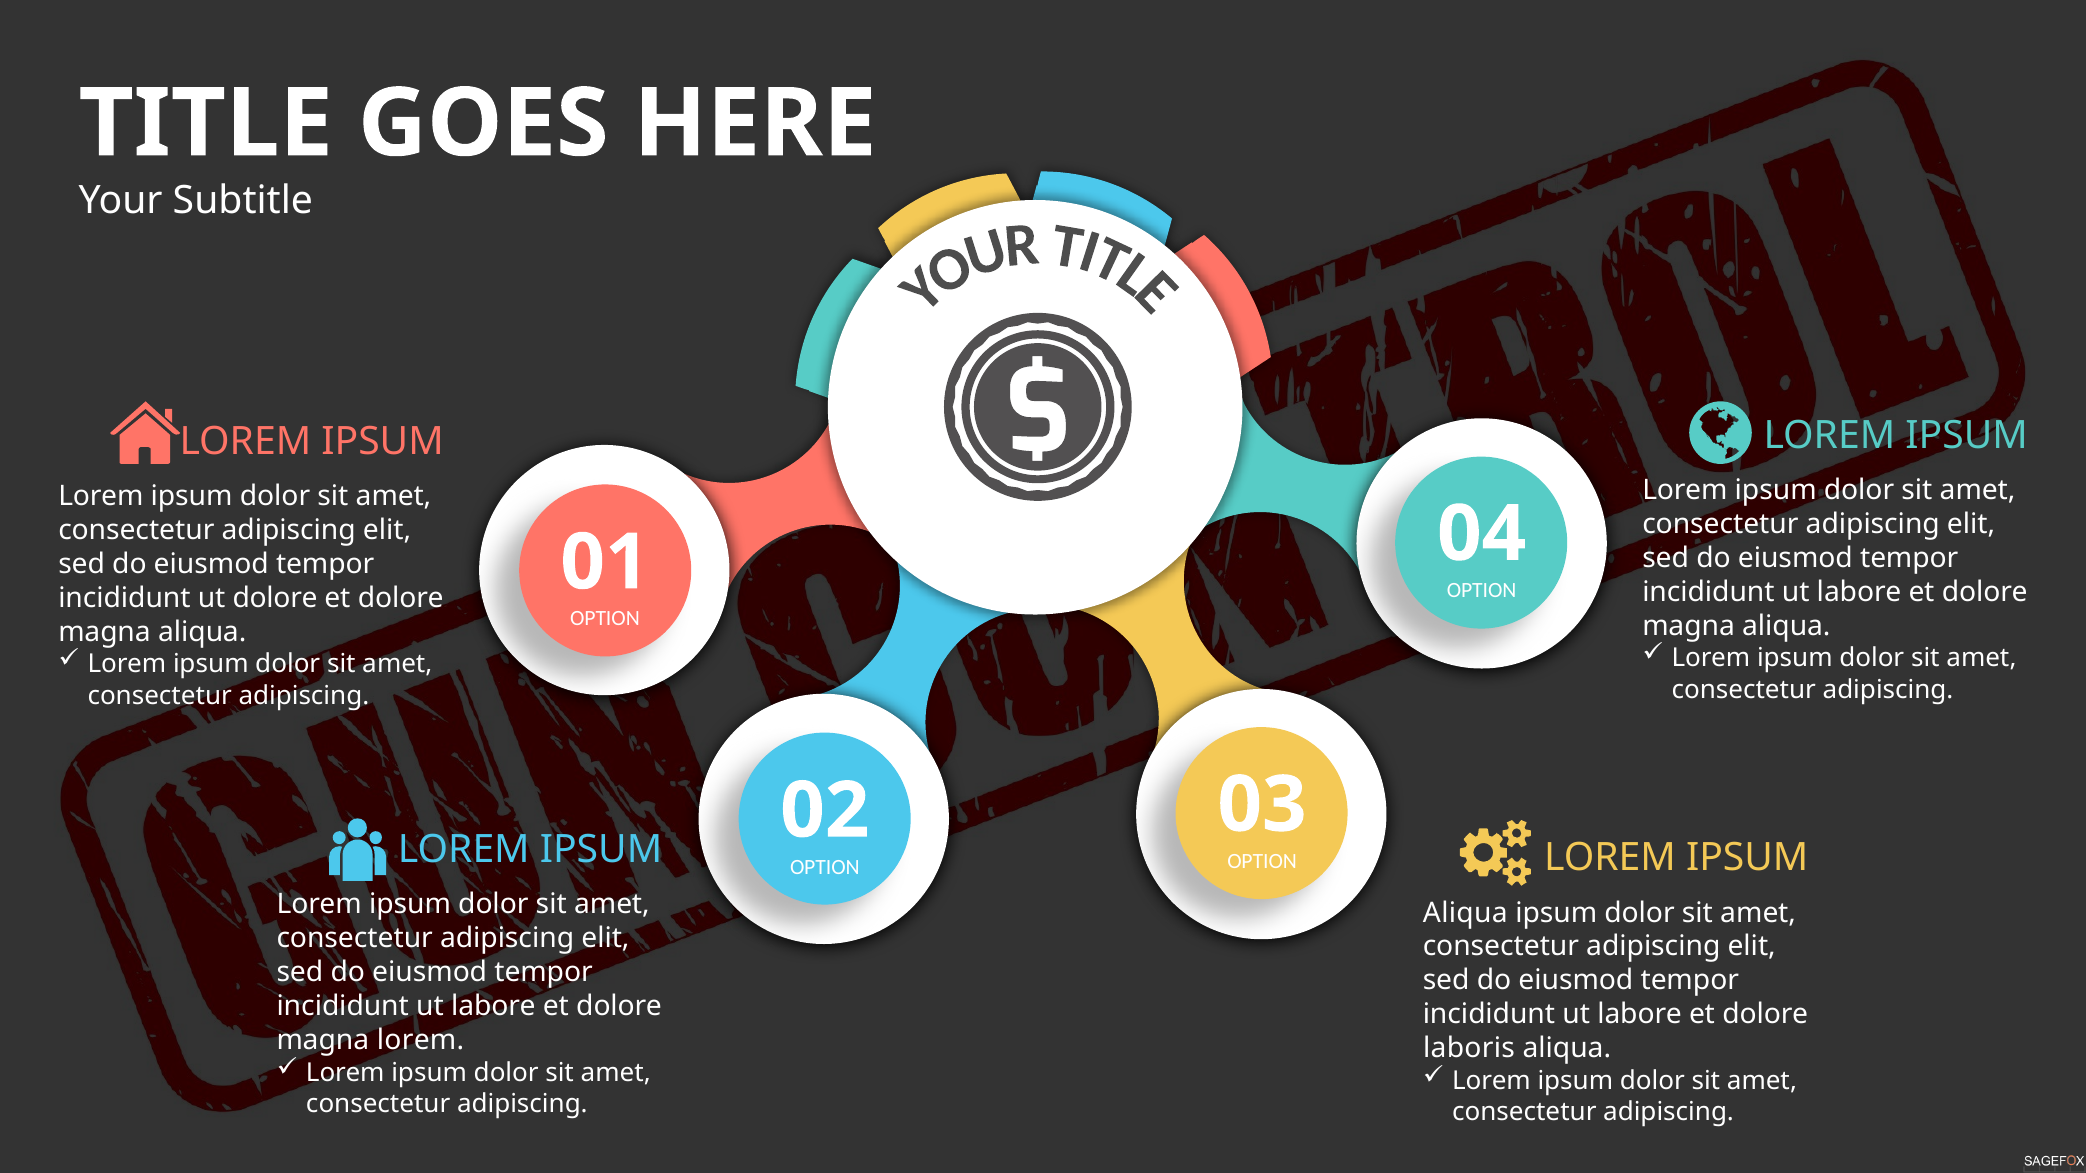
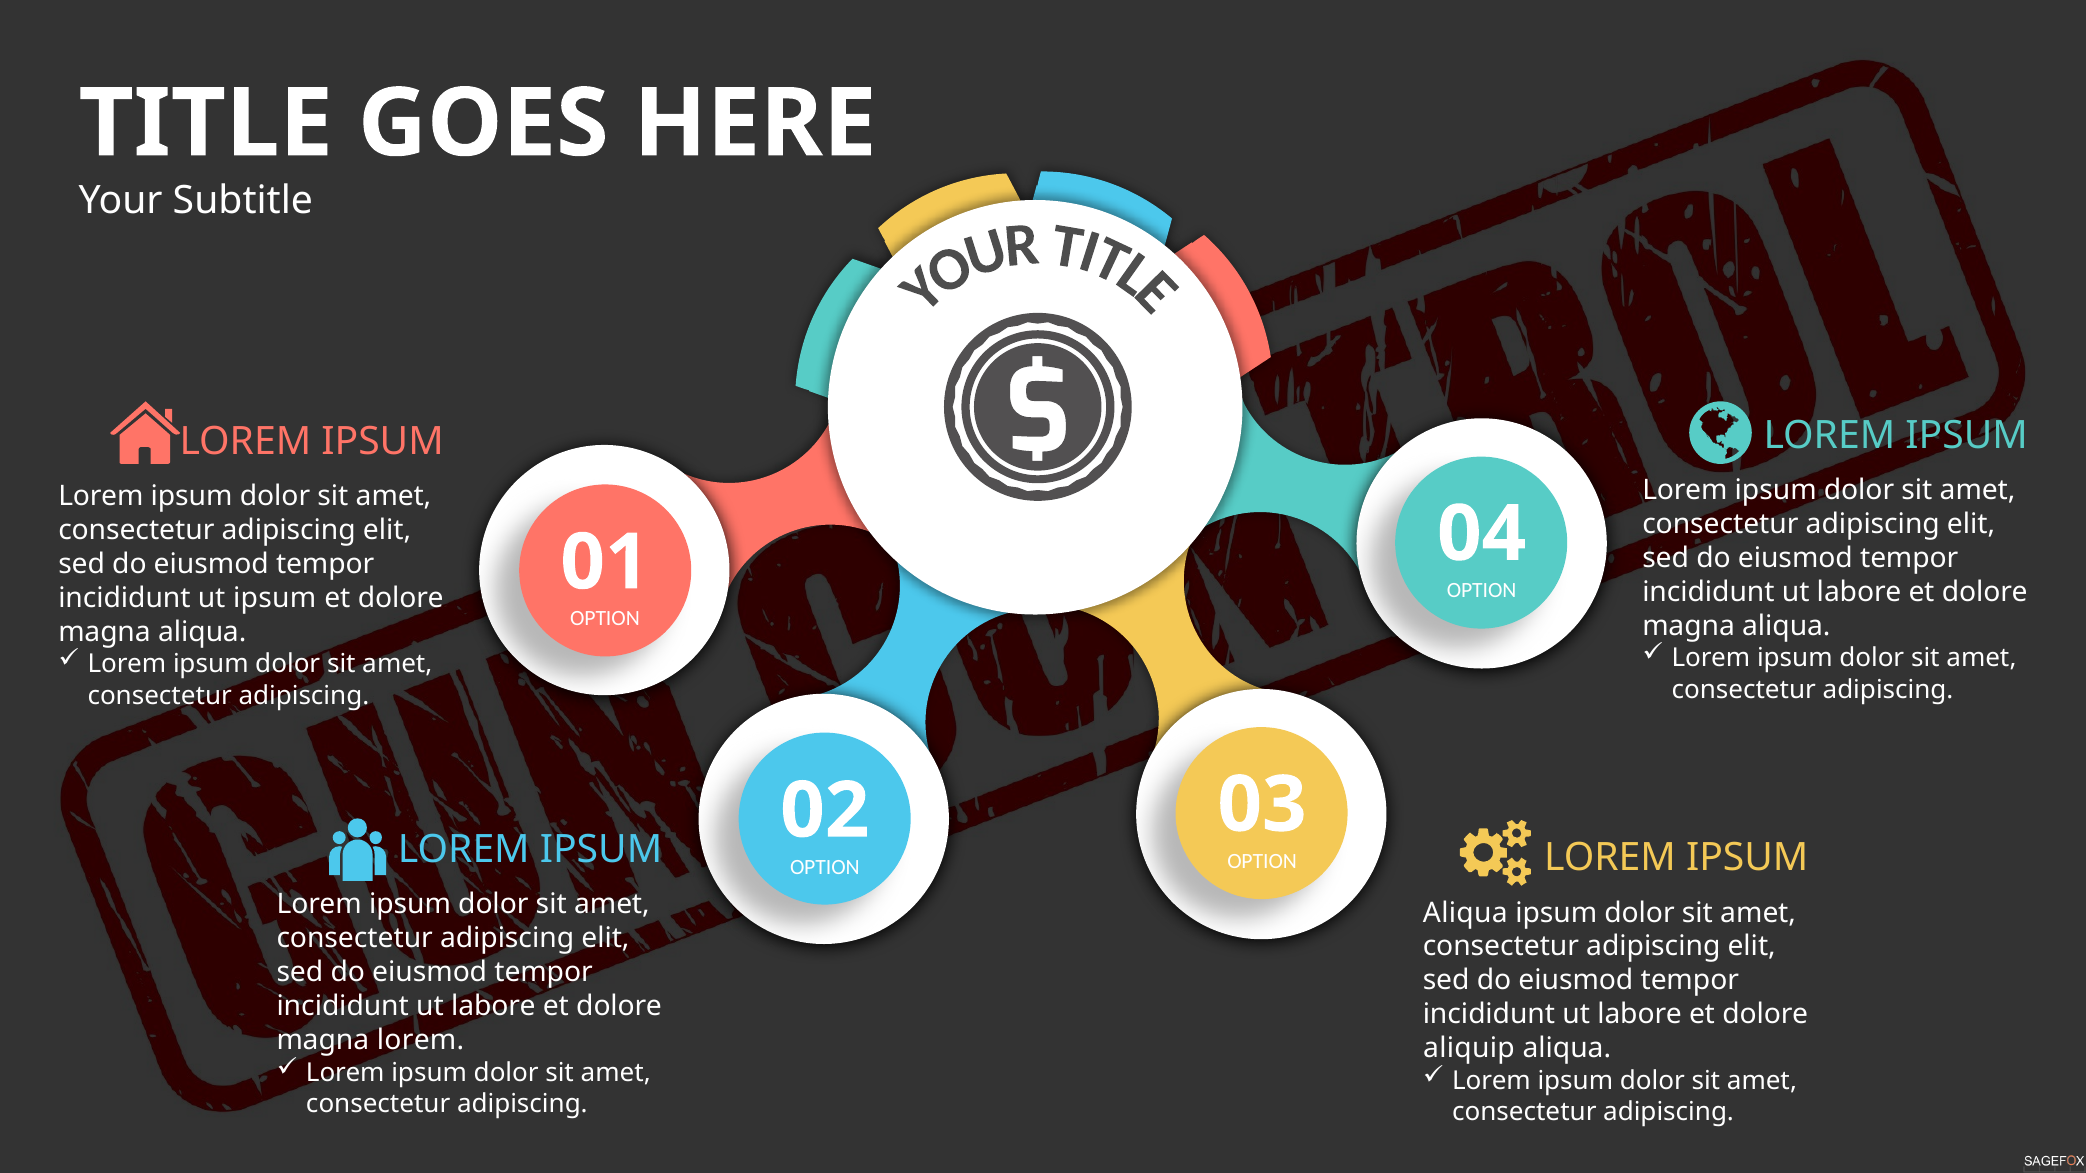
ut dolore: dolore -> ipsum
laboris: laboris -> aliquip
